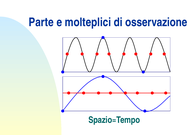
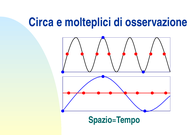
Parte: Parte -> Circa
